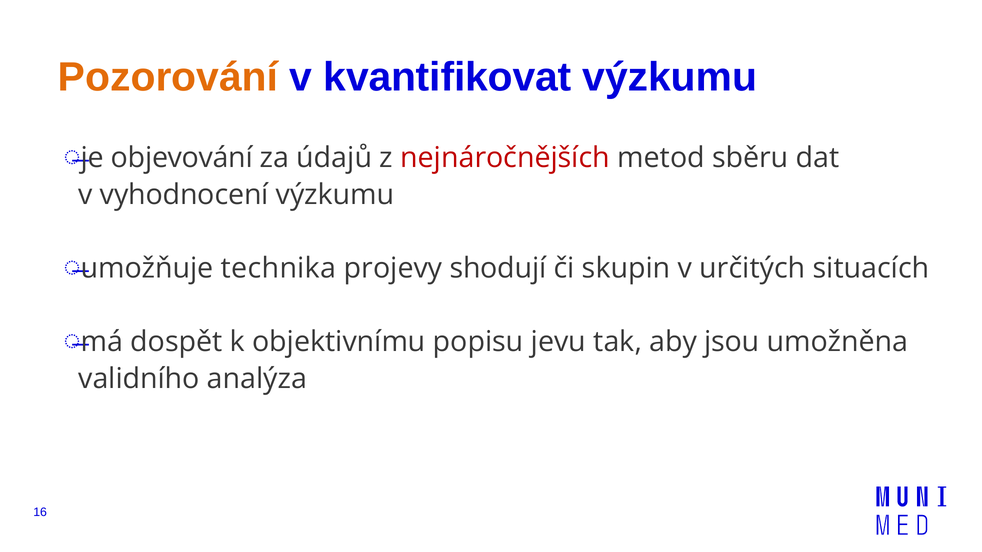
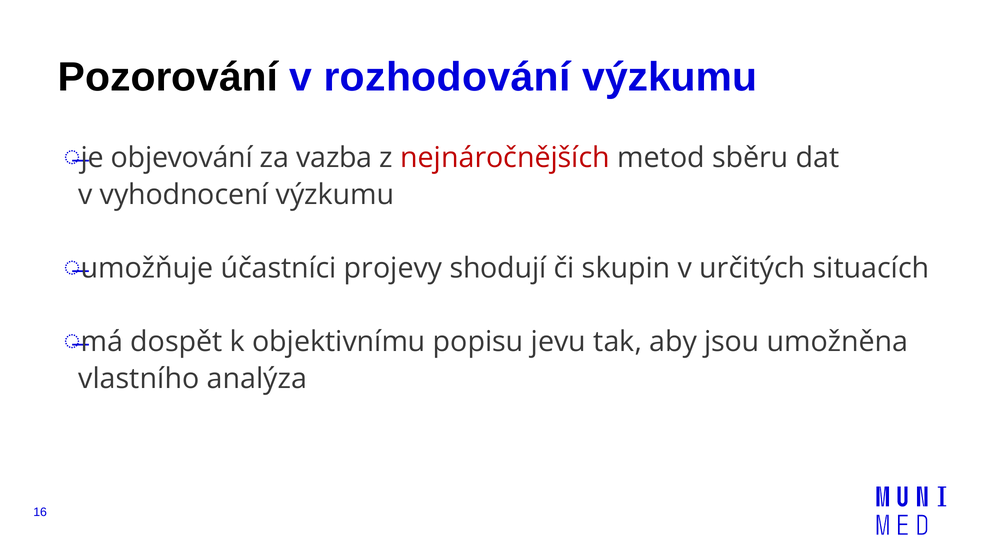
Pozorování colour: orange -> black
kvantifikovat: kvantifikovat -> rozhodování
údajů: údajů -> vazba
technika: technika -> účastníci
validního: validního -> vlastního
